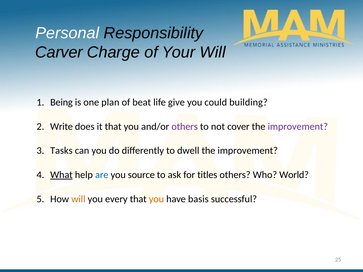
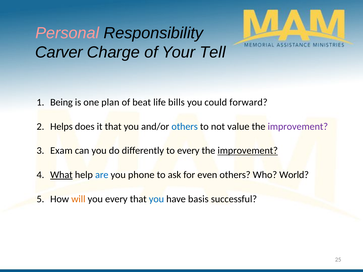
Personal colour: white -> pink
Your Will: Will -> Tell
give: give -> bills
building: building -> forward
Write: Write -> Helps
others at (185, 127) colour: purple -> blue
cover: cover -> value
Tasks: Tasks -> Exam
to dwell: dwell -> every
improvement at (248, 151) underline: none -> present
source: source -> phone
titles: titles -> even
you at (156, 199) colour: orange -> blue
